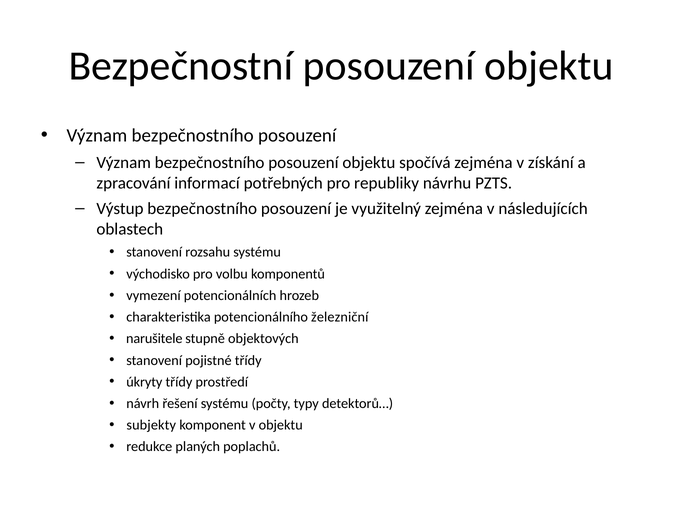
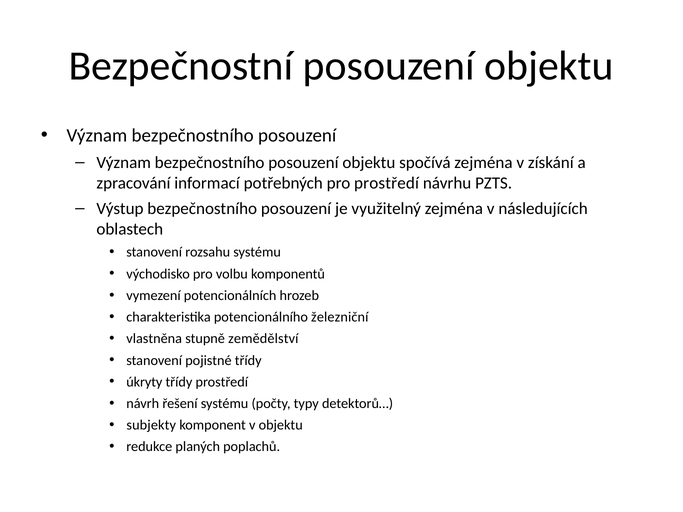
pro republiky: republiky -> prostředí
narušitele: narušitele -> vlastněna
objektových: objektových -> zemědělství
